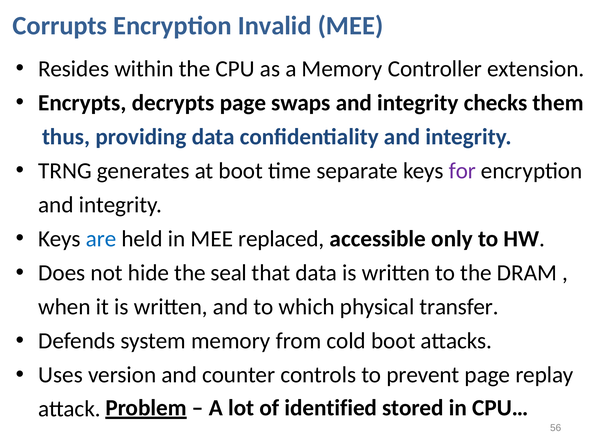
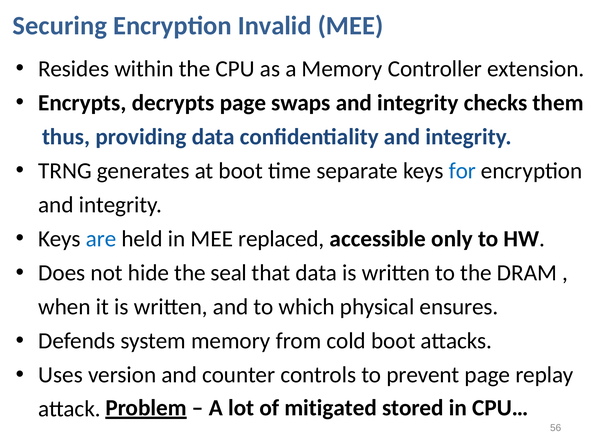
Corrupts: Corrupts -> Securing
for colour: purple -> blue
transfer: transfer -> ensures
identified: identified -> mitigated
